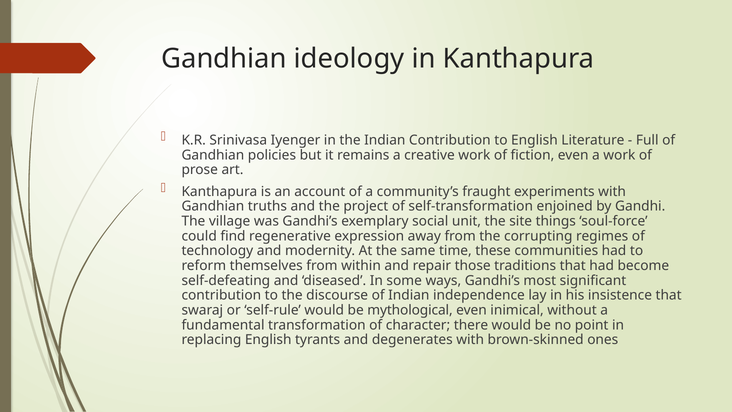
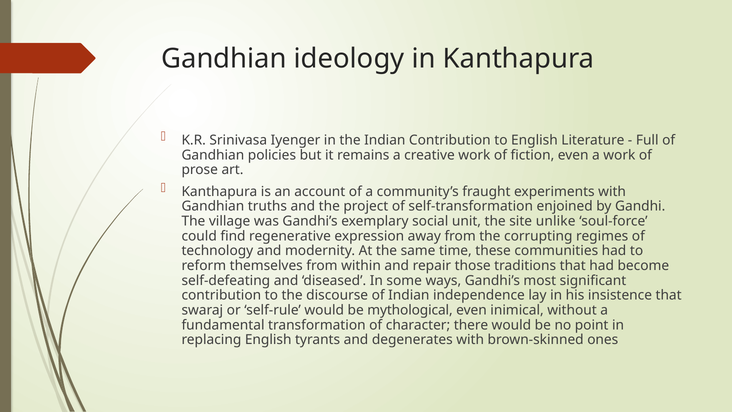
things: things -> unlike
